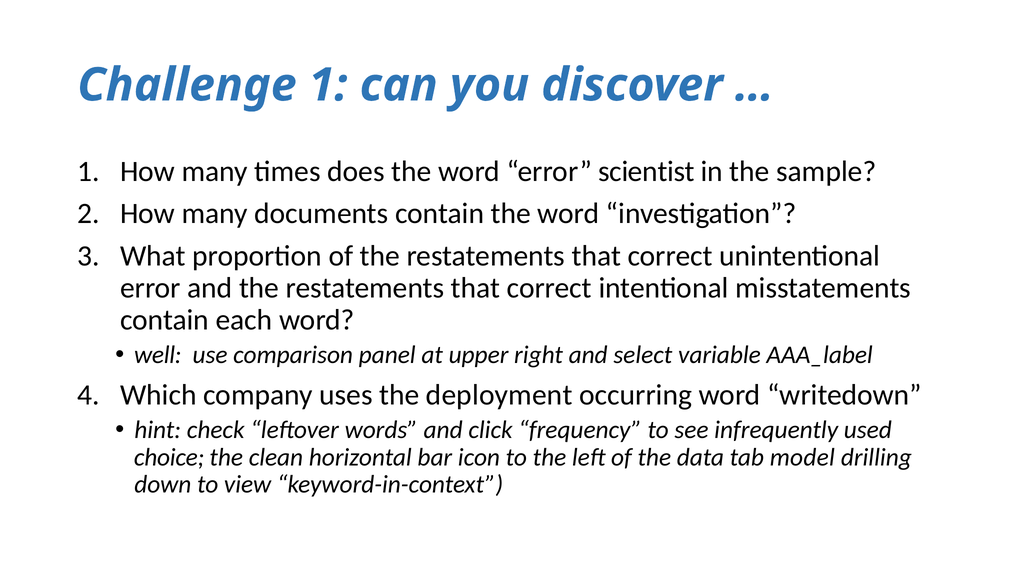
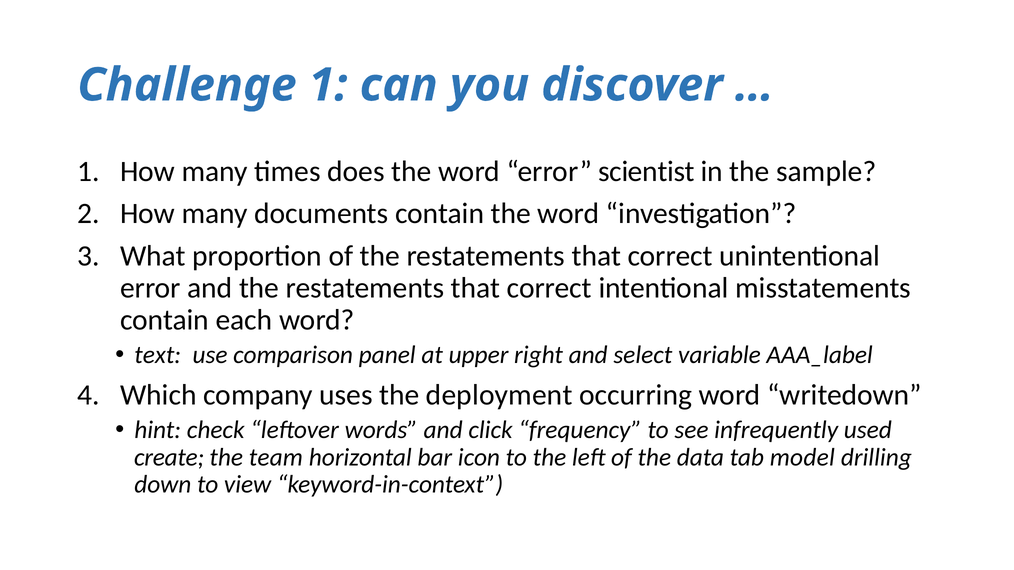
well: well -> text
choice: choice -> create
clean: clean -> team
